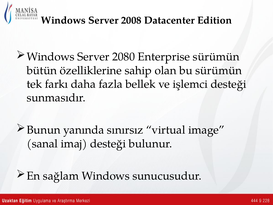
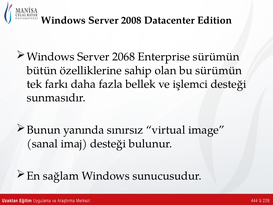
2080: 2080 -> 2068
